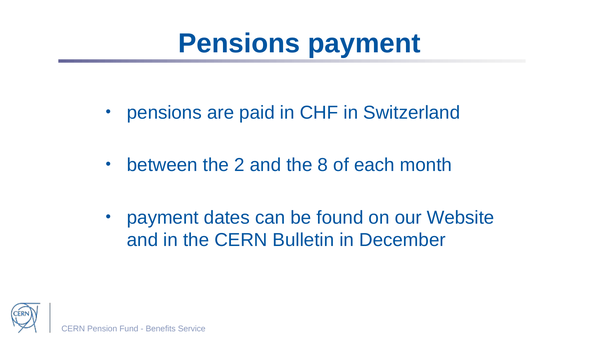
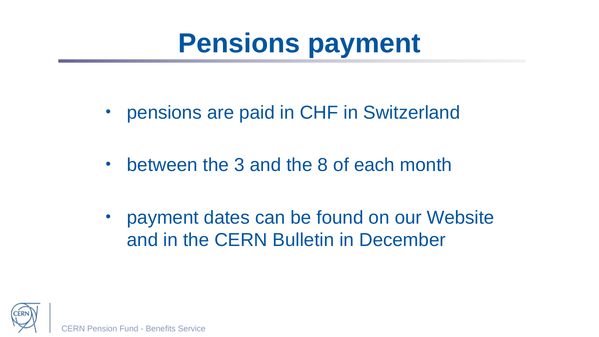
2: 2 -> 3
